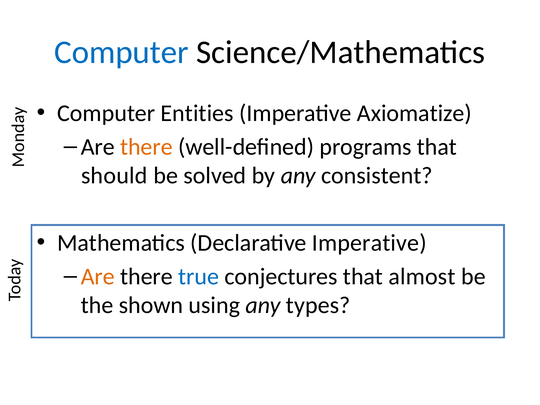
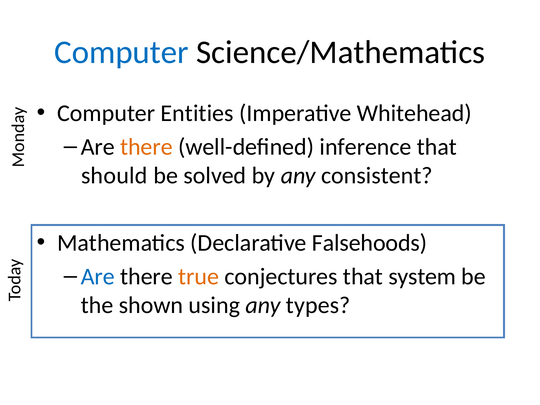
Axiomatize: Axiomatize -> Whitehead
programs: programs -> inference
Declarative Imperative: Imperative -> Falsehoods
Are at (98, 277) colour: orange -> blue
true colour: blue -> orange
almost: almost -> system
